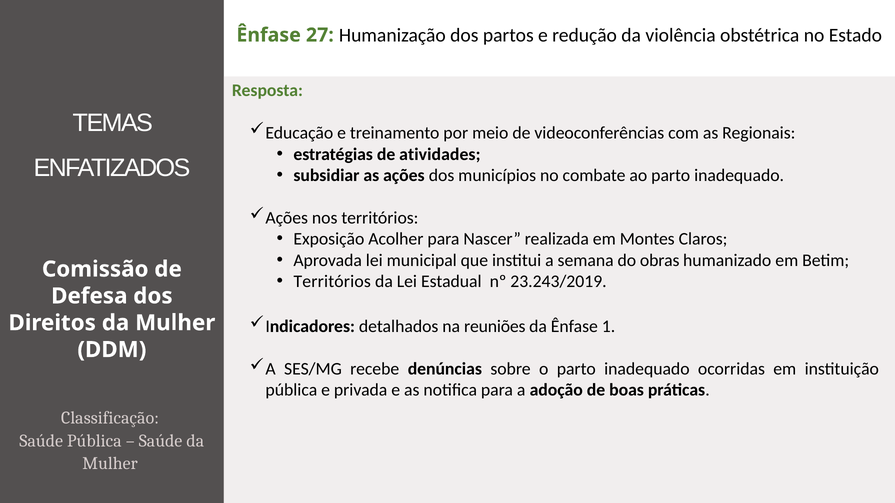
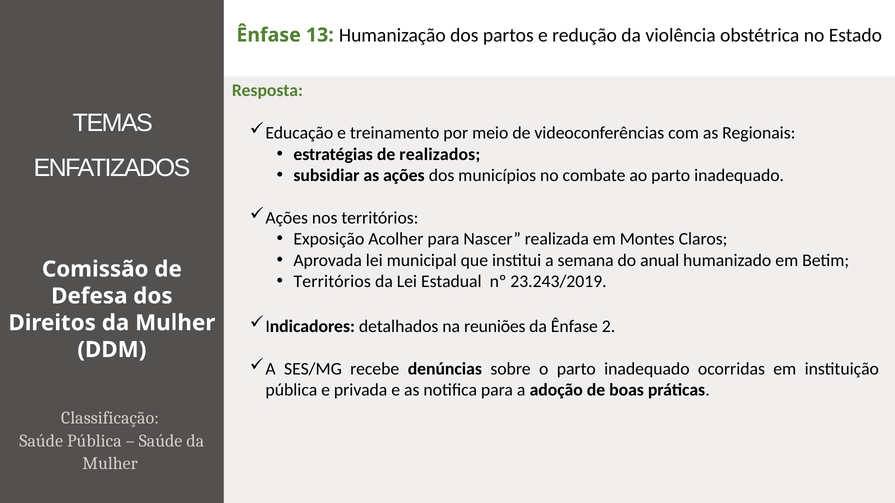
27: 27 -> 13
atividades: atividades -> realizados
obras: obras -> anual
1: 1 -> 2
